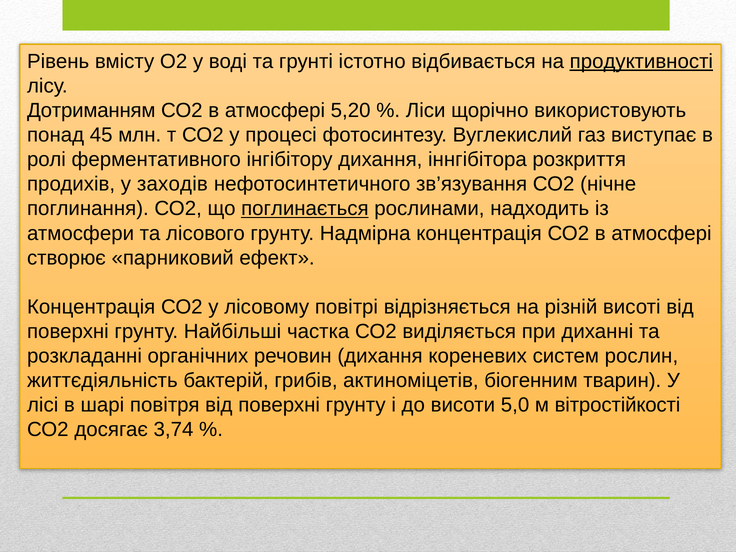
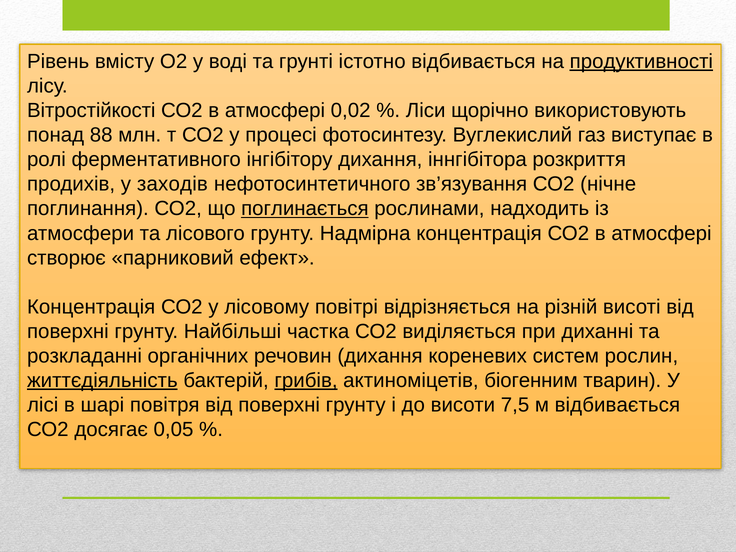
Дотриманням: Дотриманням -> Вітростійкості
5,20: 5,20 -> 0,02
45: 45 -> 88
життєдіяльність underline: none -> present
грибів underline: none -> present
5,0: 5,0 -> 7,5
м вітростійкості: вітростійкості -> відбивається
3,74: 3,74 -> 0,05
